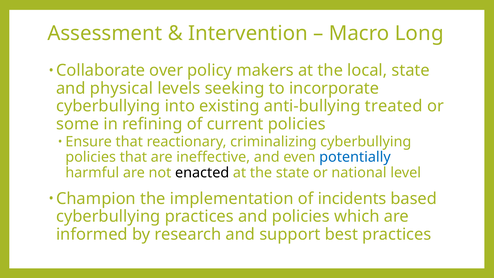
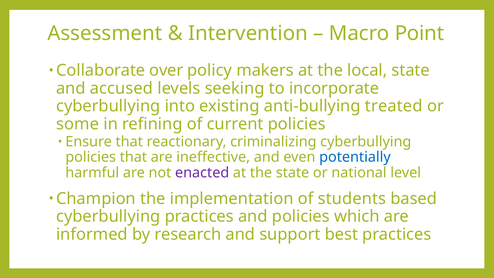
Long: Long -> Point
physical: physical -> accused
enacted colour: black -> purple
incidents: incidents -> students
